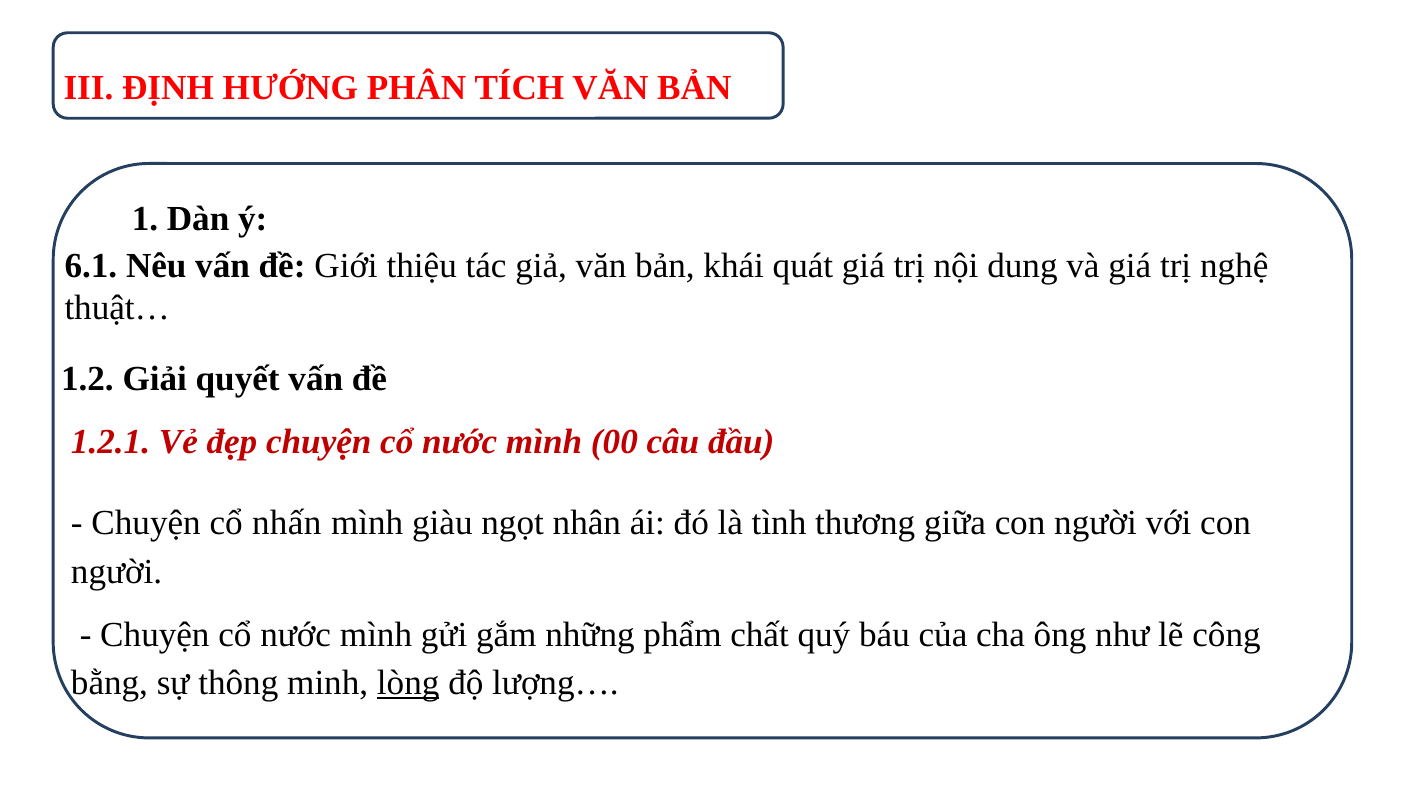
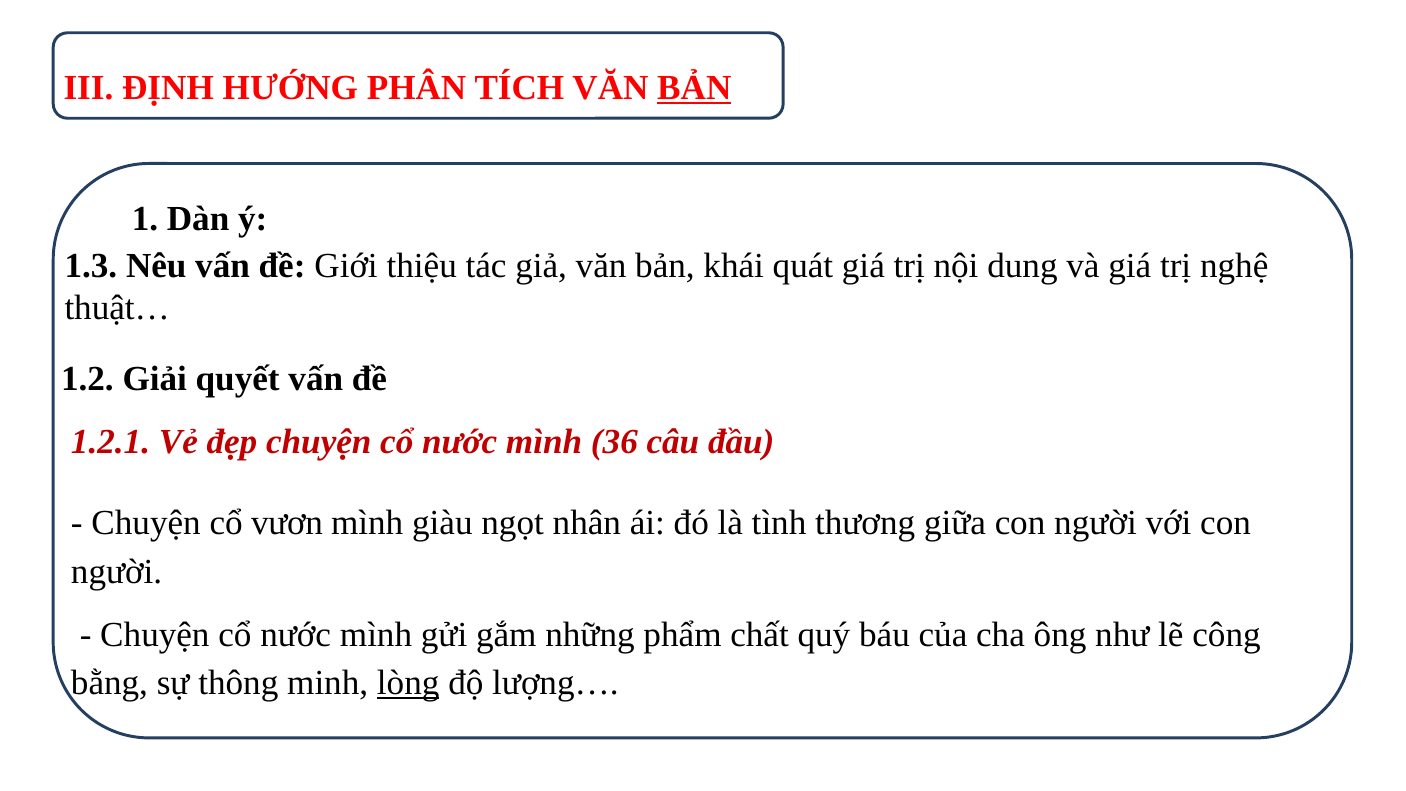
BẢN at (694, 88) underline: none -> present
6.1: 6.1 -> 1.3
00: 00 -> 36
nhấn: nhấn -> vươn
